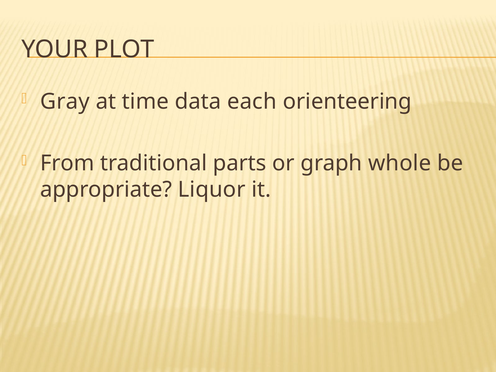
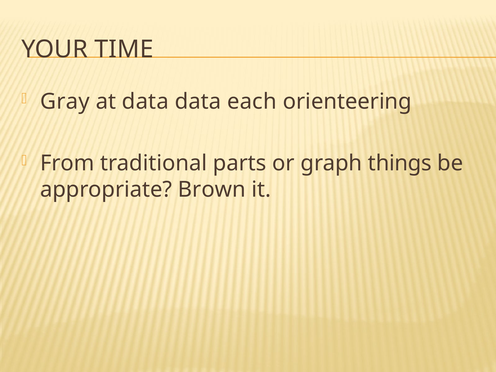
PLOT: PLOT -> TIME
at time: time -> data
whole: whole -> things
Liquor: Liquor -> Brown
